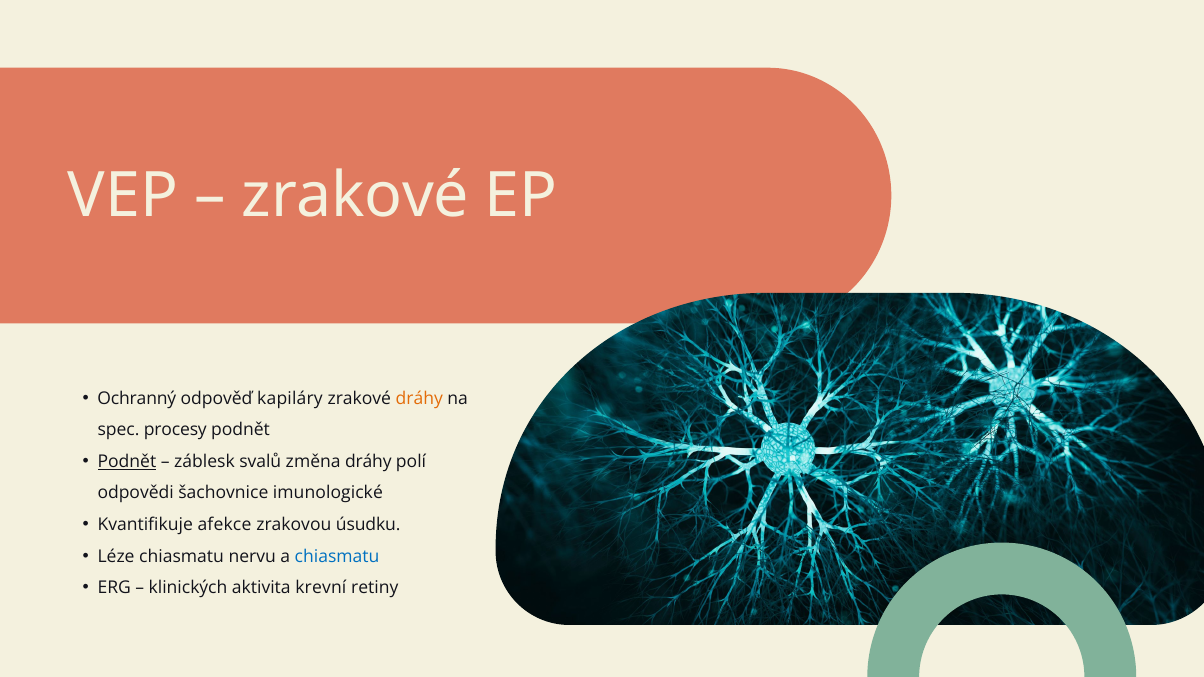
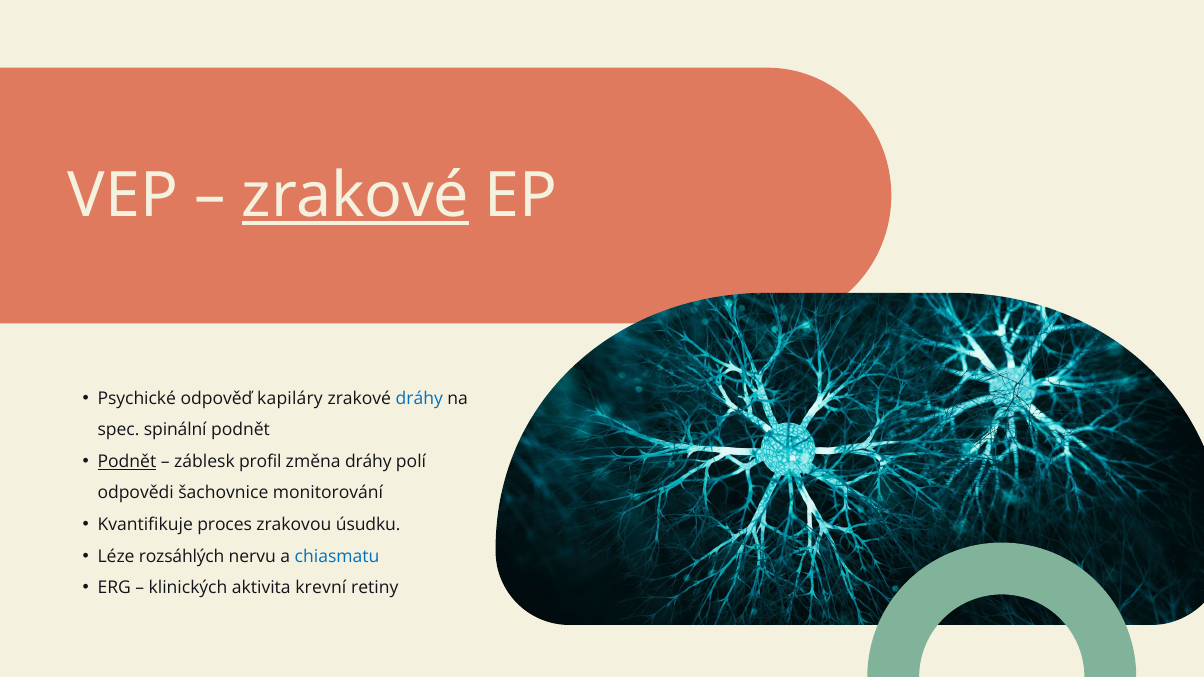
zrakové at (355, 196) underline: none -> present
Ochranný: Ochranný -> Psychické
dráhy at (419, 398) colour: orange -> blue
procesy: procesy -> spinální
svalů: svalů -> profil
imunologické: imunologické -> monitorování
afekce: afekce -> proces
Léze chiasmatu: chiasmatu -> rozsáhlých
